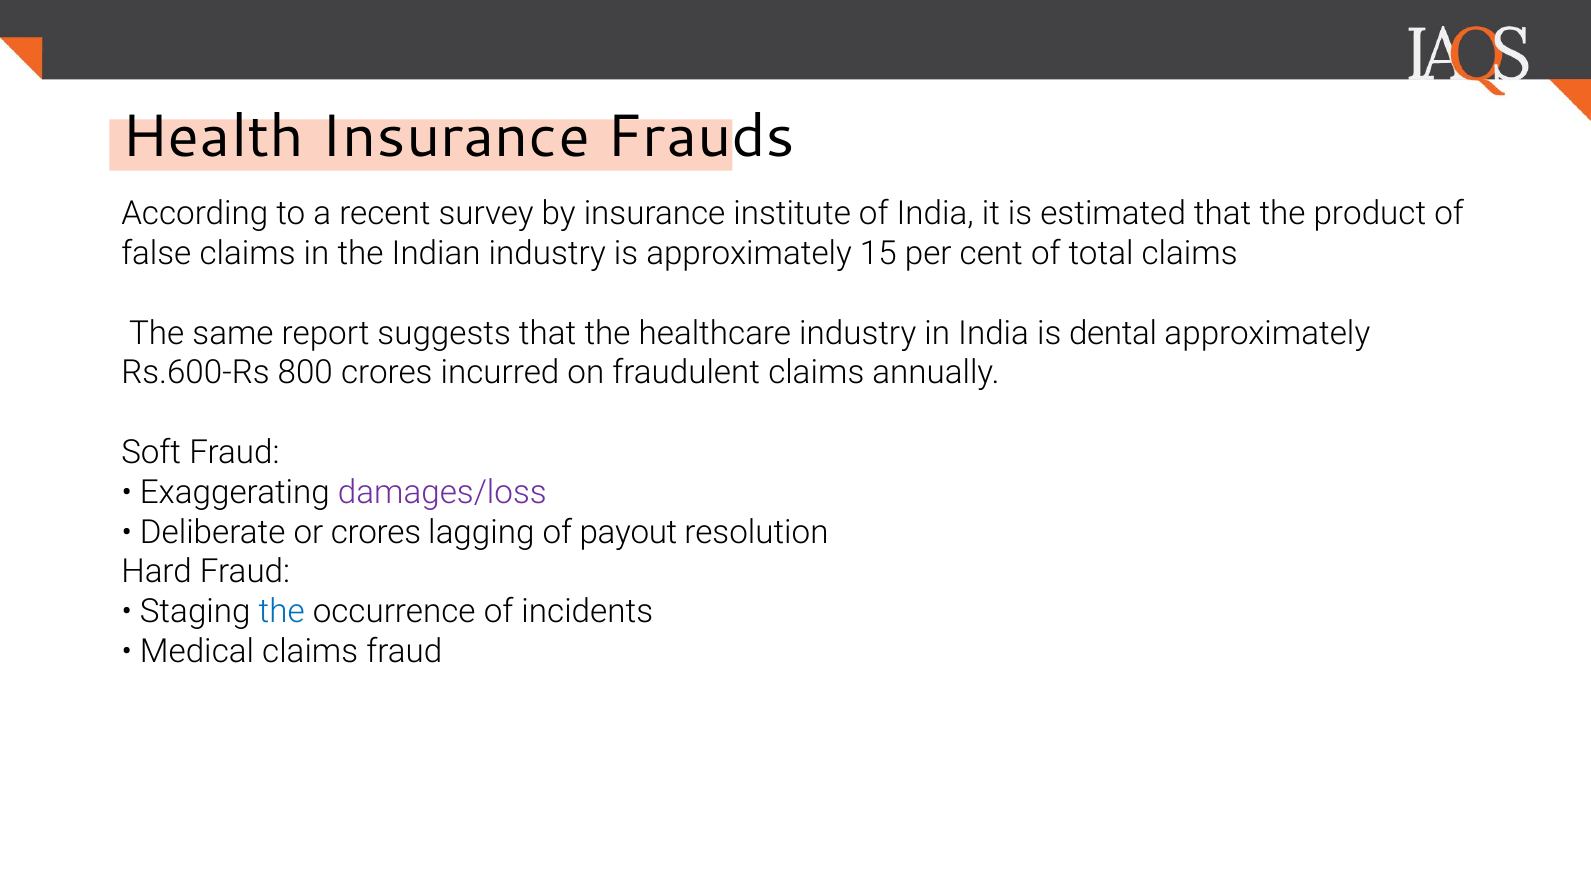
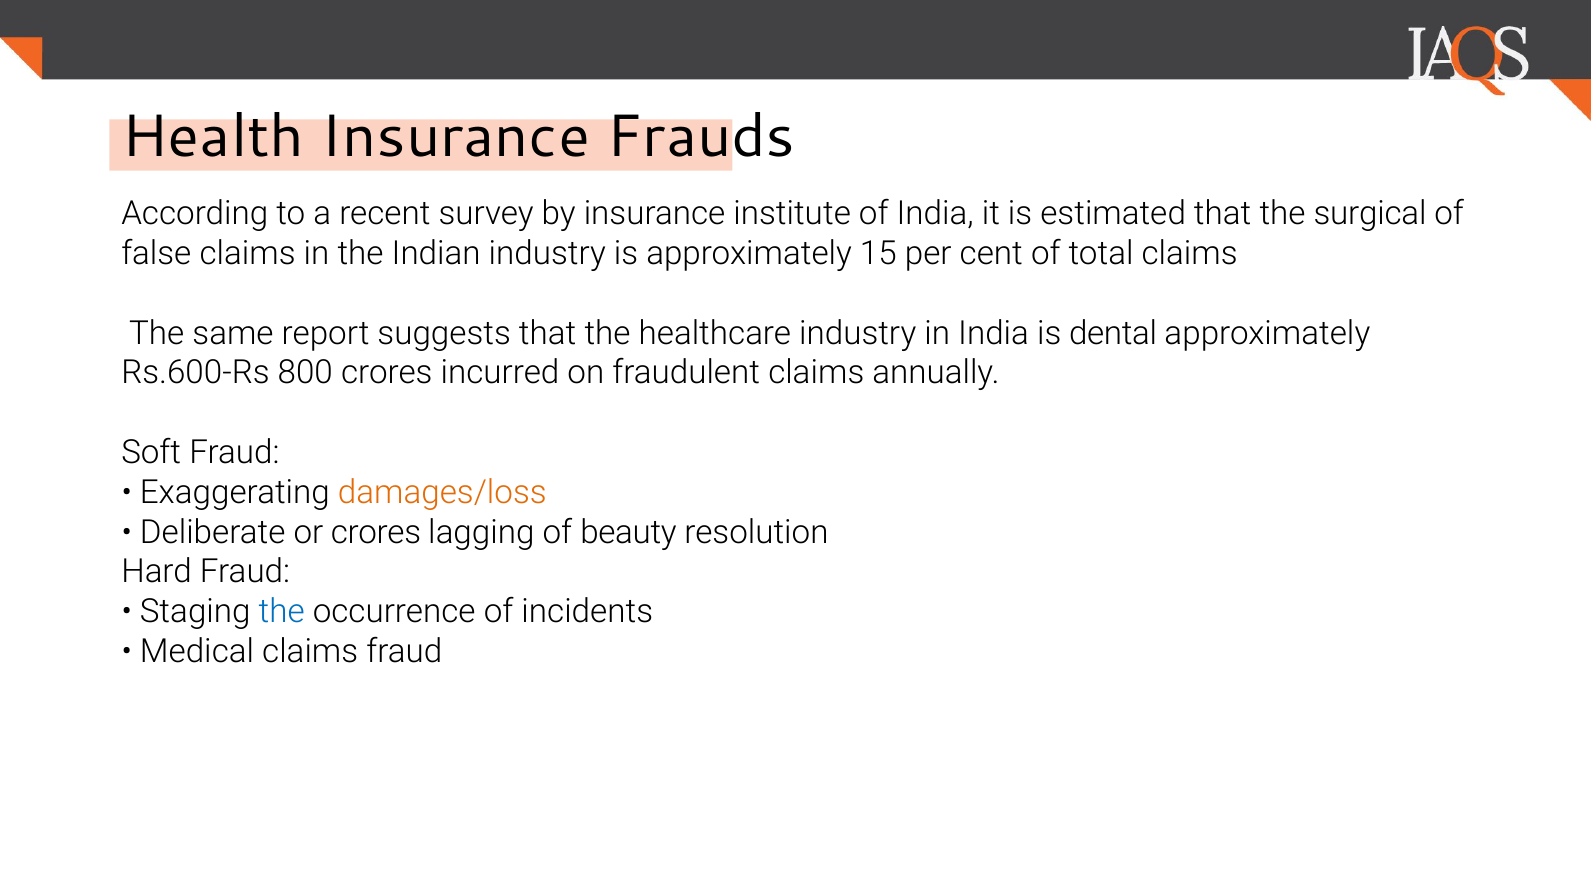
product: product -> surgical
damages/loss colour: purple -> orange
payout: payout -> beauty
